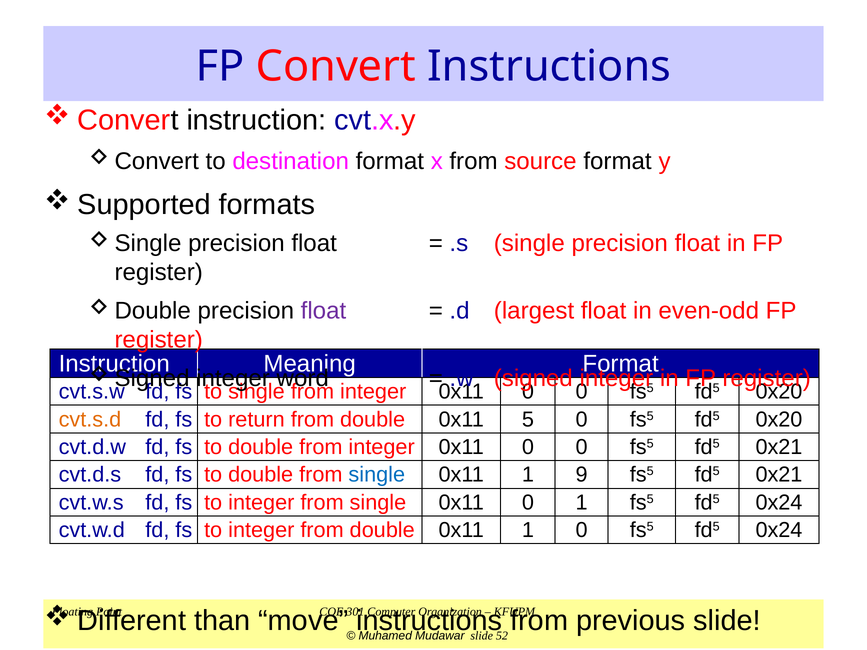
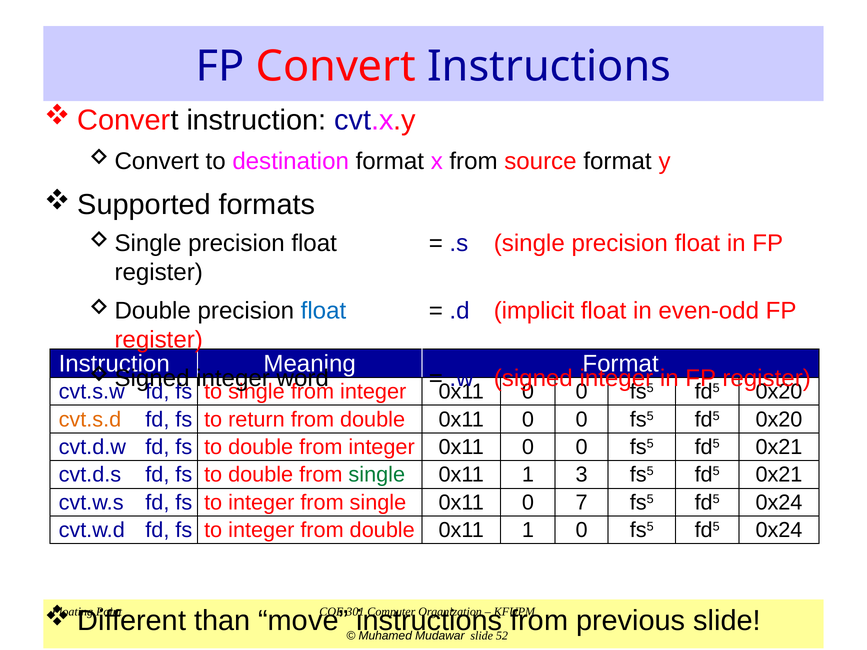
float at (323, 311) colour: purple -> blue
largest: largest -> implicit
double 0x11 5: 5 -> 0
single at (377, 475) colour: blue -> green
9: 9 -> 3
0 1: 1 -> 7
